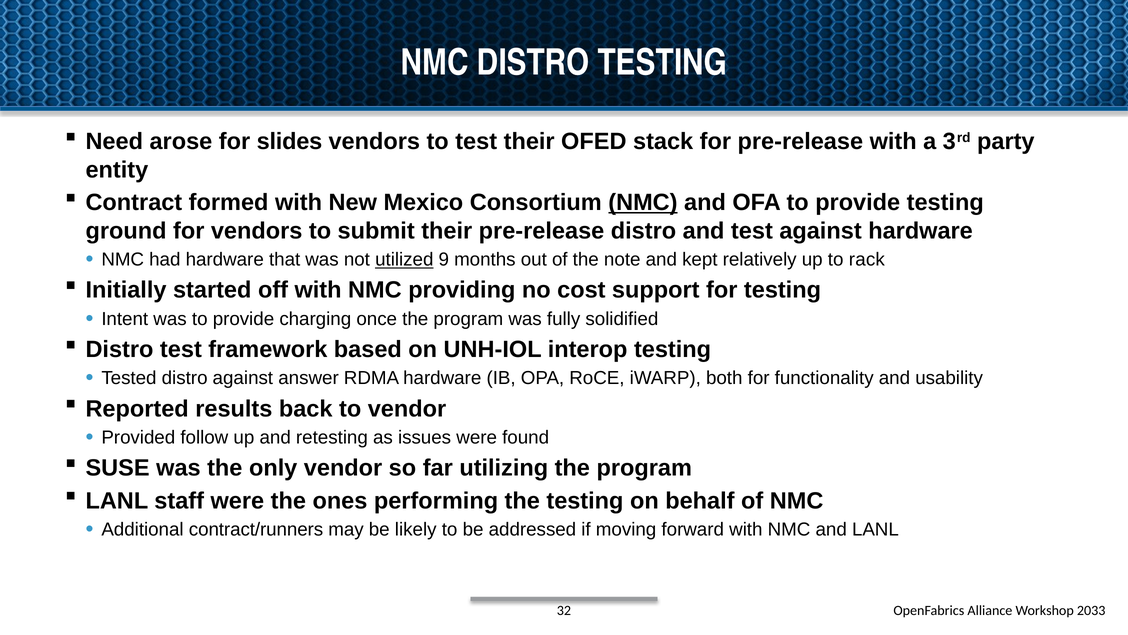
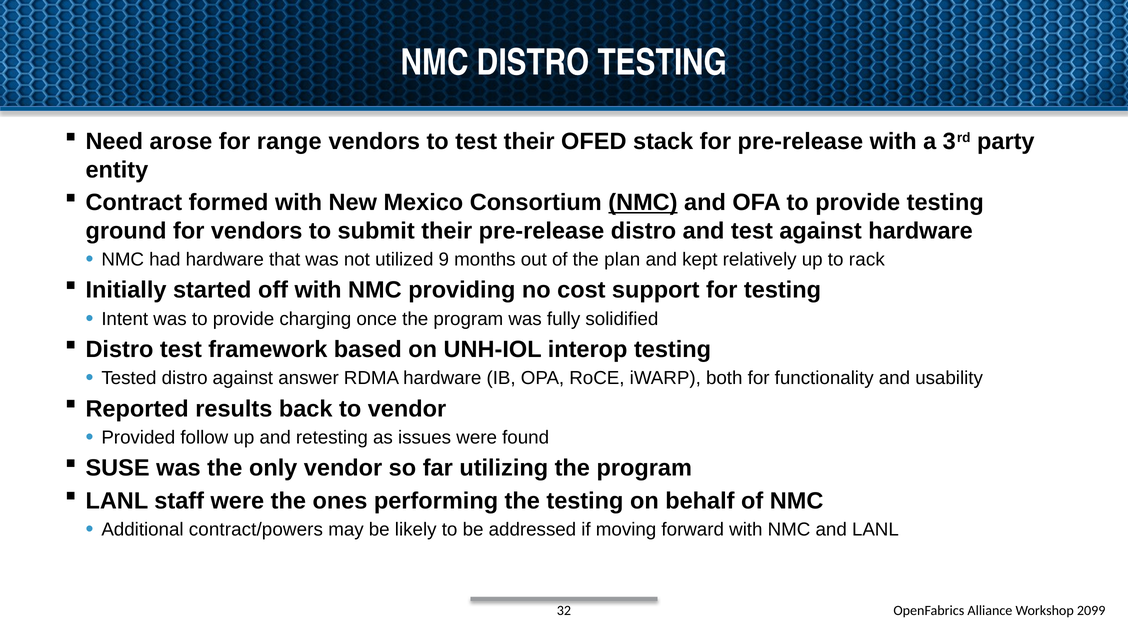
slides: slides -> range
utilized underline: present -> none
note: note -> plan
contract/runners: contract/runners -> contract/powers
2033: 2033 -> 2099
